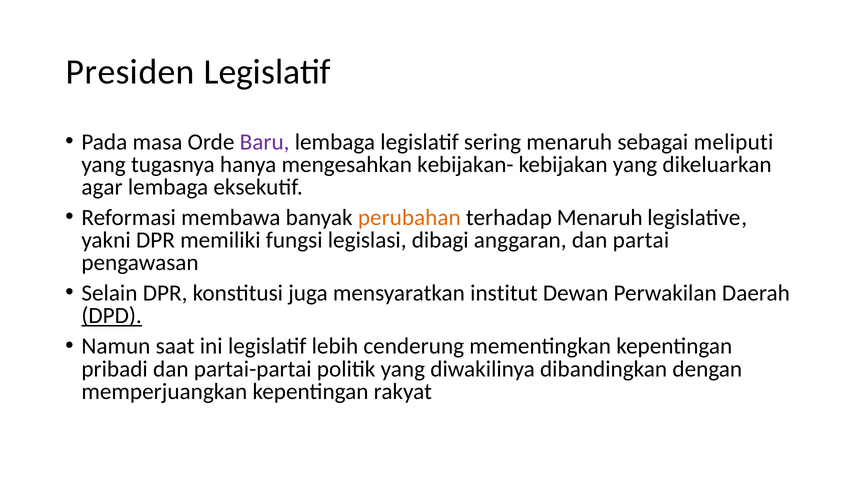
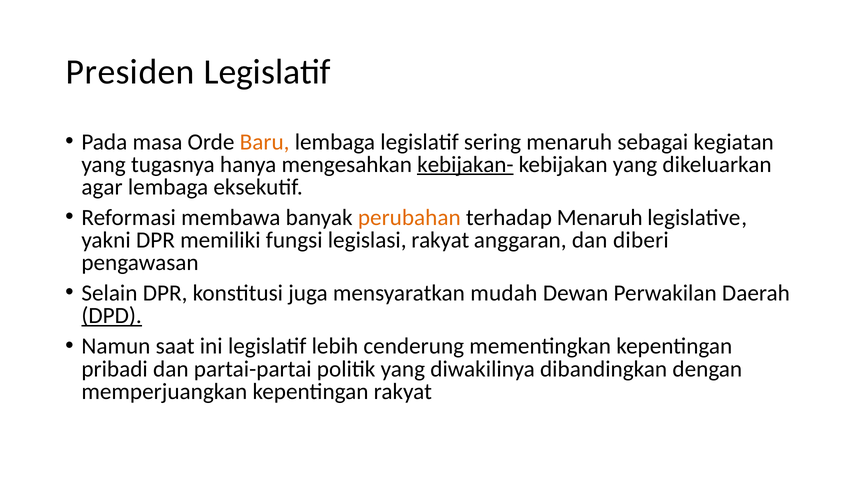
Baru colour: purple -> orange
meliputi: meliputi -> kegiatan
kebijakan- underline: none -> present
legislasi dibagi: dibagi -> rakyat
partai: partai -> diberi
institut: institut -> mudah
